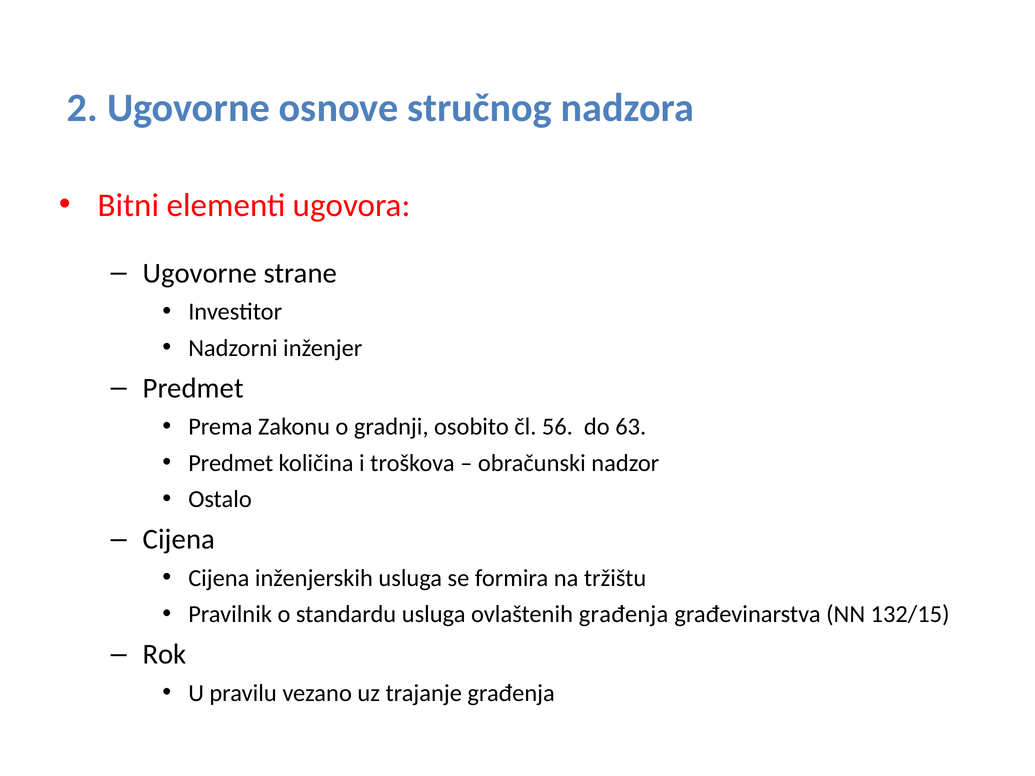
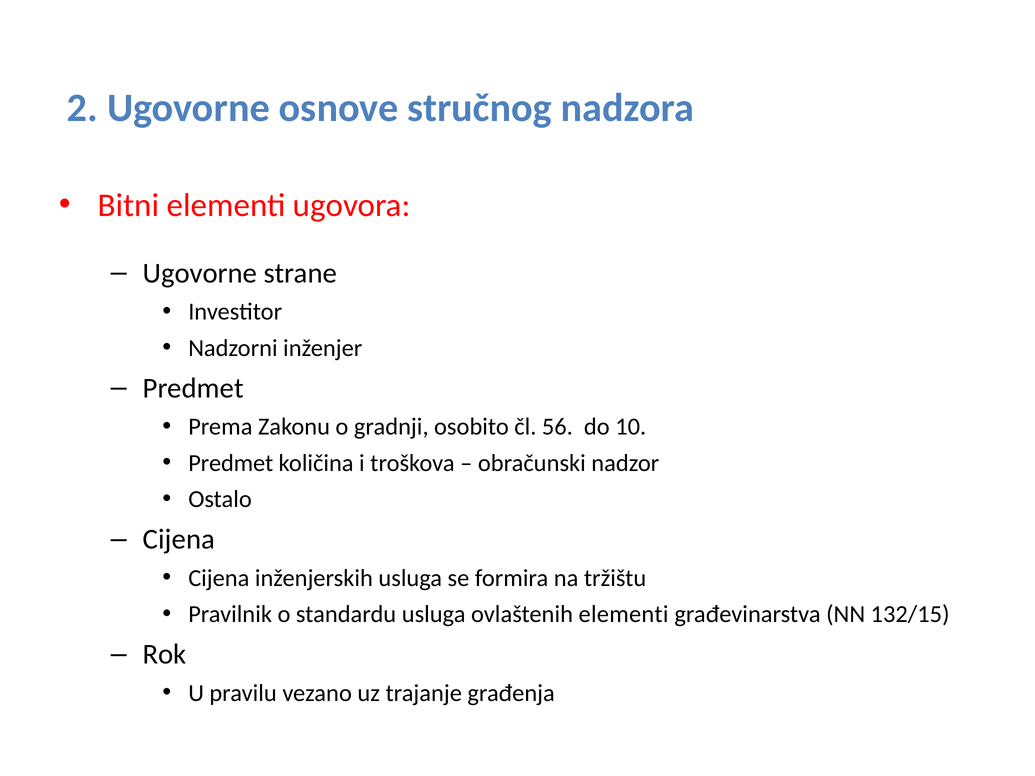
63: 63 -> 10
ovlaštenih građenja: građenja -> elementi
